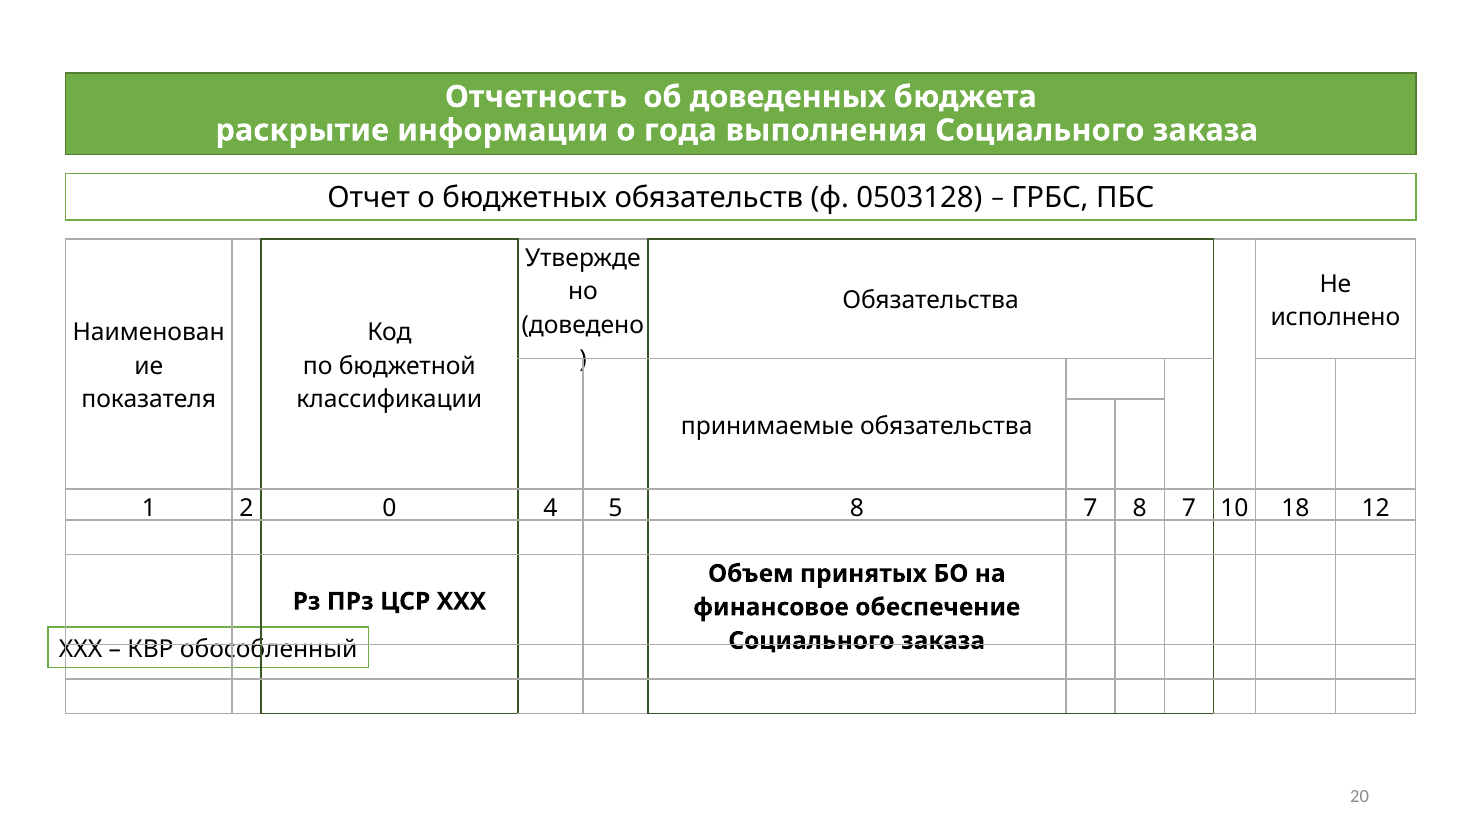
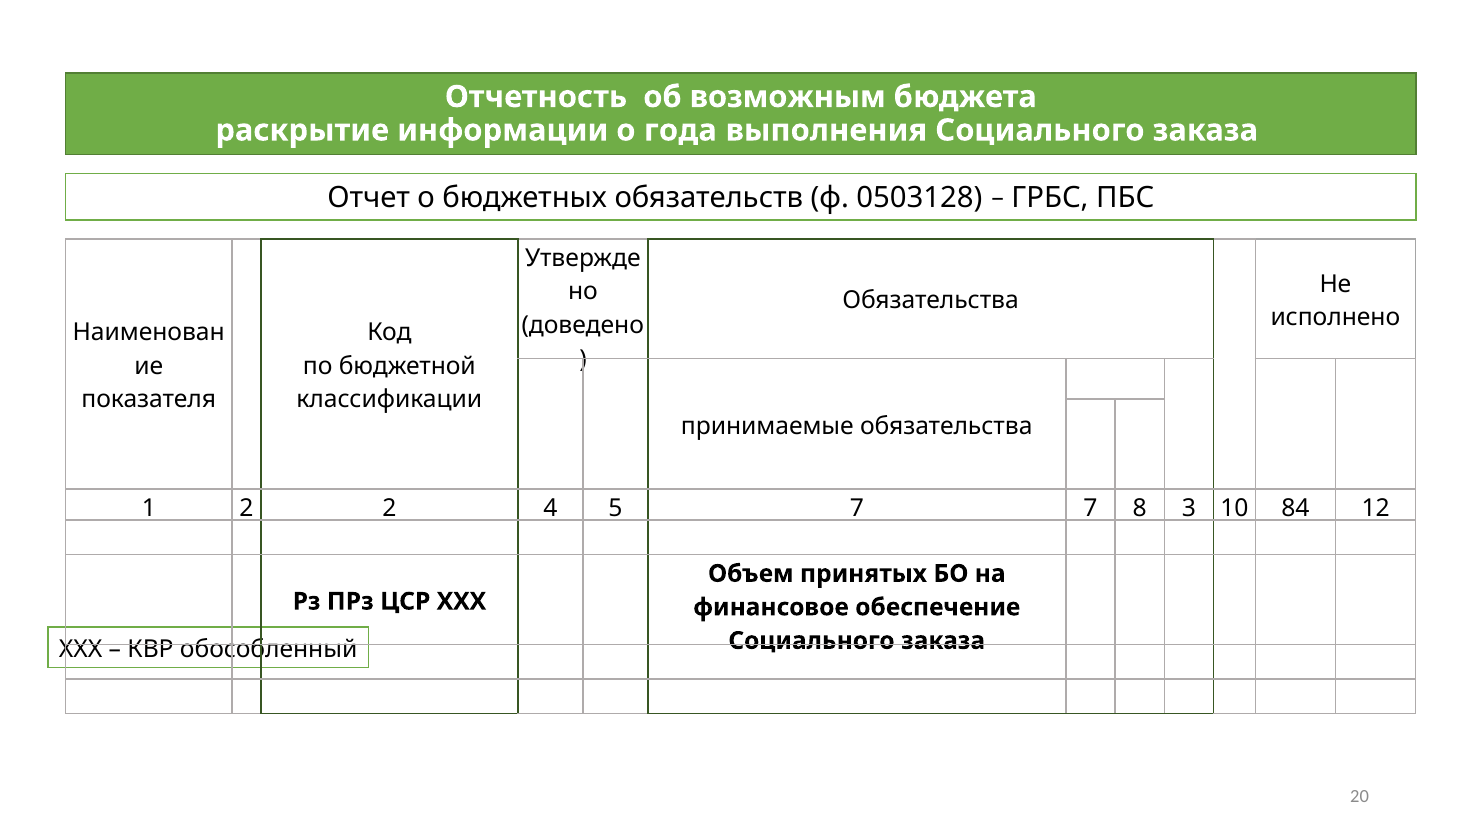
доведенных: доведенных -> возможным
2 0: 0 -> 2
5 8: 8 -> 7
7 8 7: 7 -> 3
18: 18 -> 84
